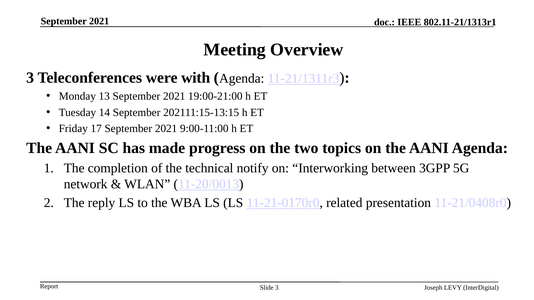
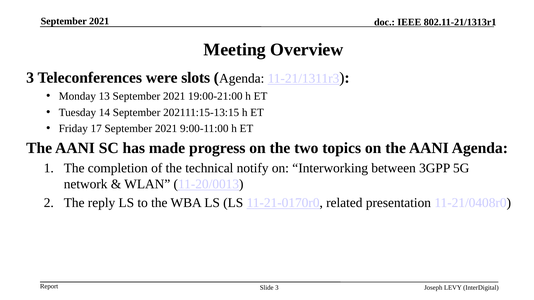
with: with -> slots
